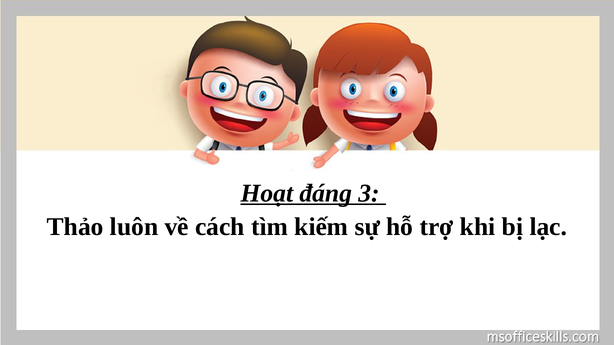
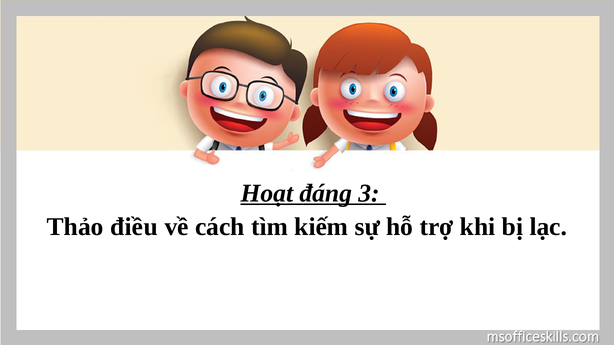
luôn: luôn -> điều
